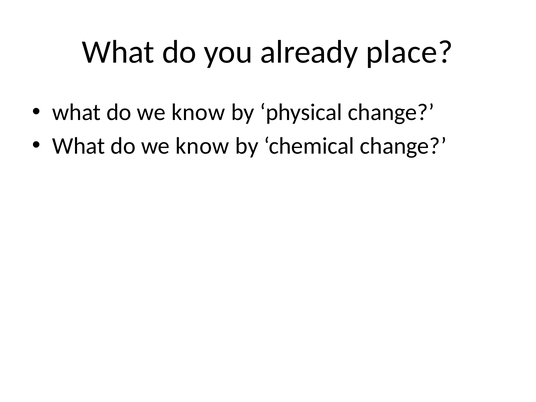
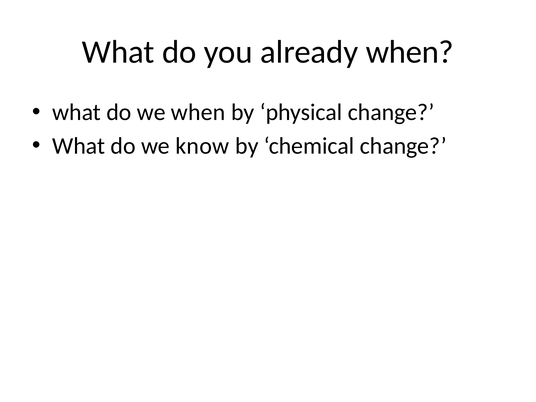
already place: place -> when
know at (198, 112): know -> when
